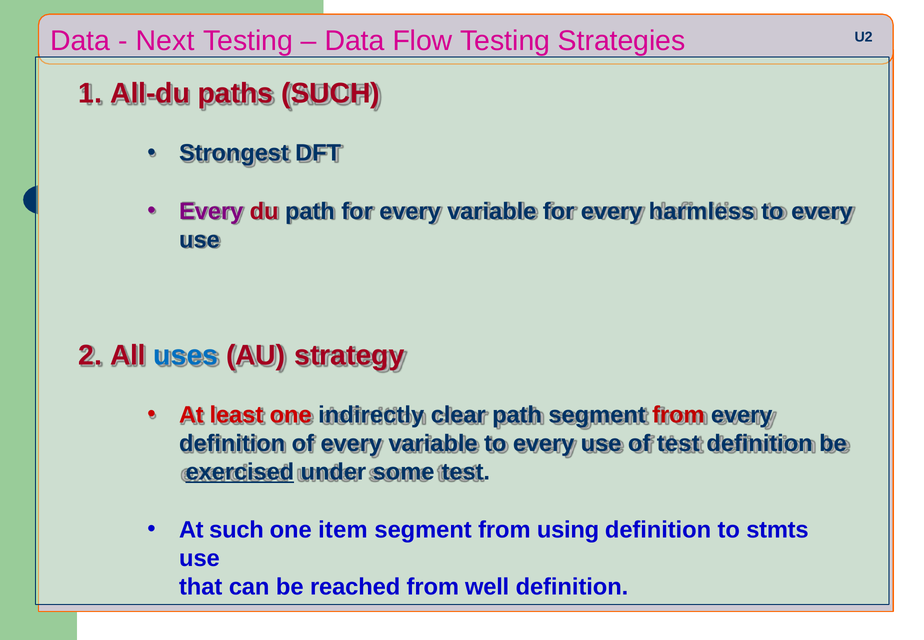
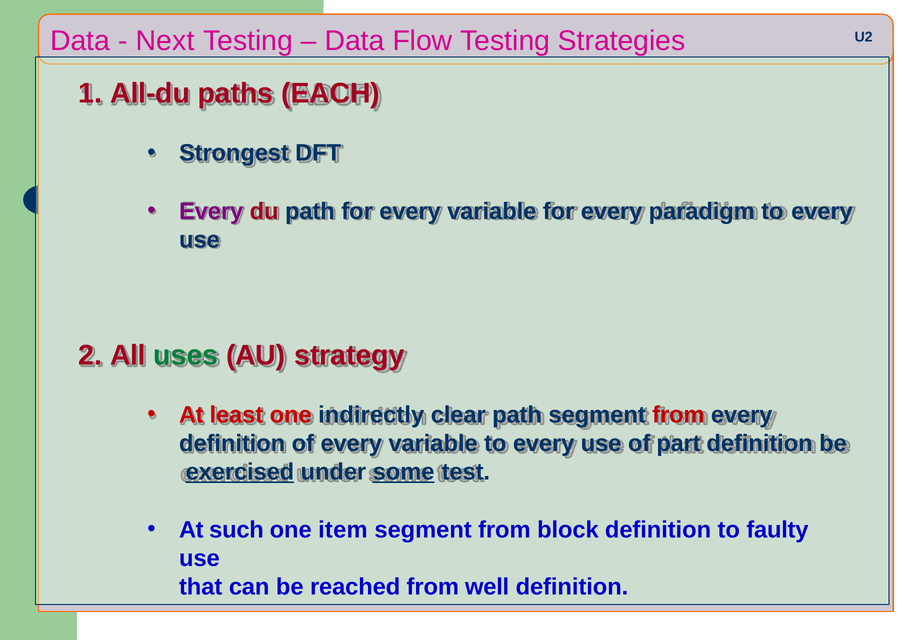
paths SUCH: SUCH -> EACH
harmless: harmless -> paradigm
uses colour: blue -> green
of test: test -> part
some underline: none -> present
using: using -> block
stmts: stmts -> faulty
